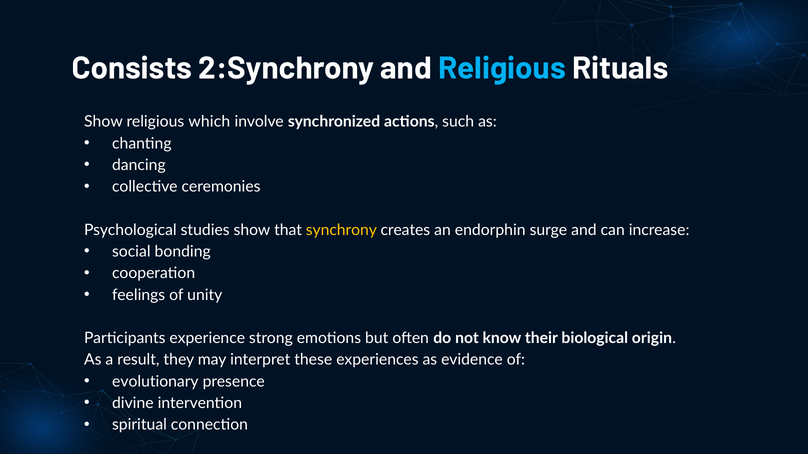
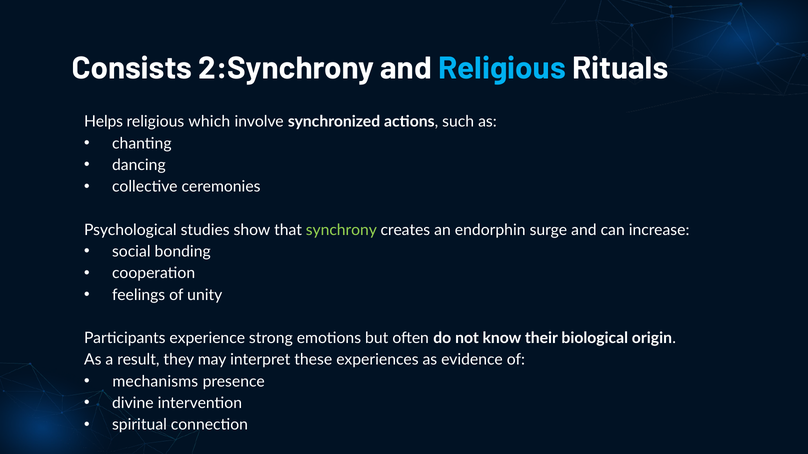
Show at (103, 122): Show -> Helps
synchrony colour: yellow -> light green
evolutionary: evolutionary -> mechanisms
